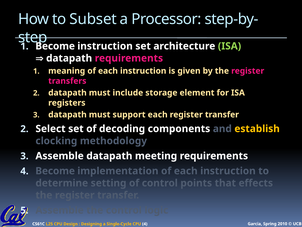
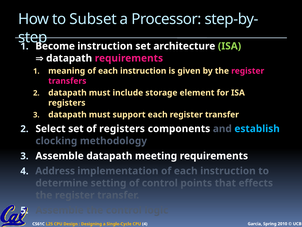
of decoding: decoding -> registers
establish colour: yellow -> light blue
Become at (55, 171): Become -> Address
